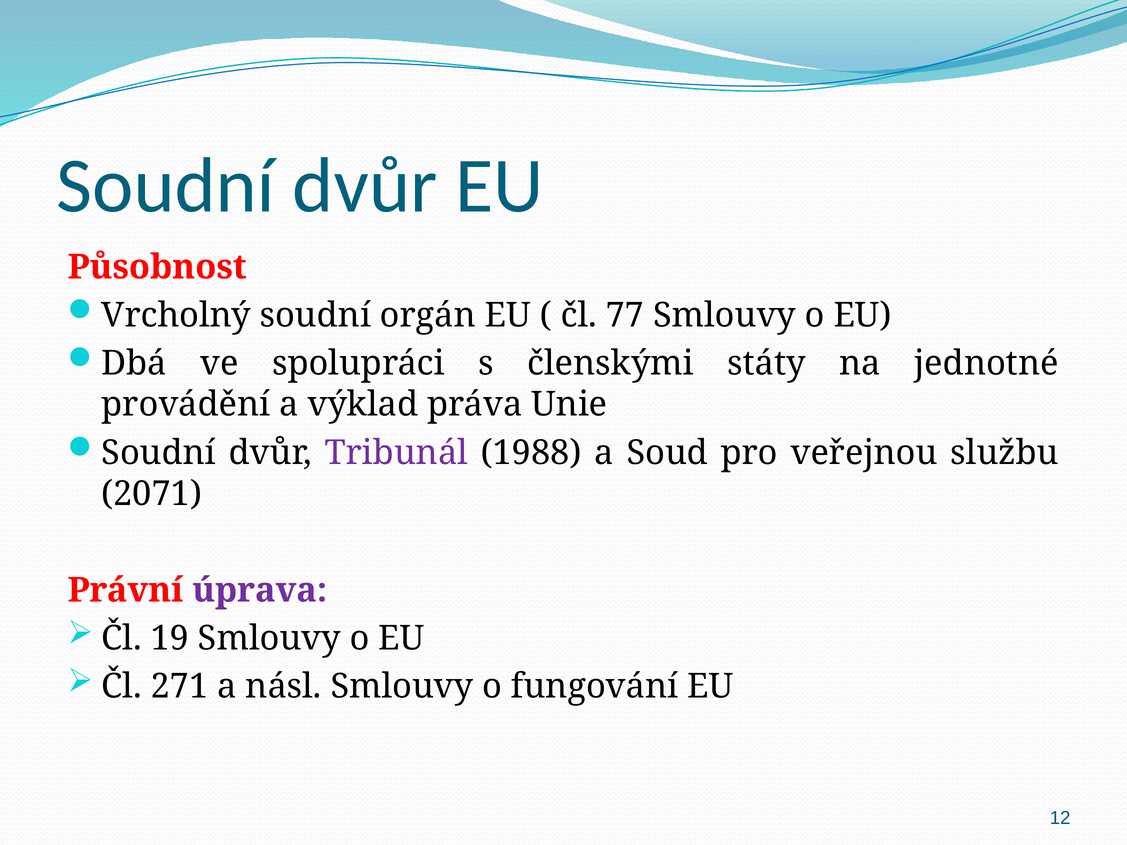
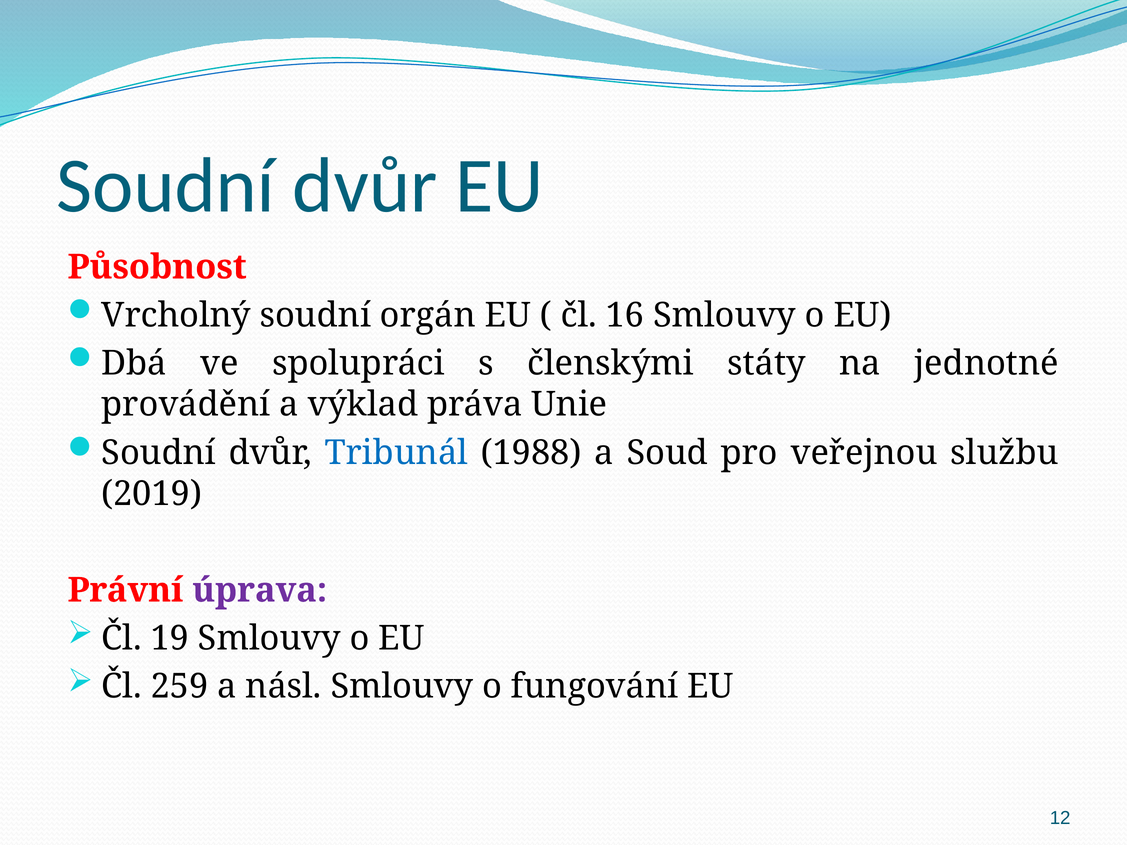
77: 77 -> 16
Tribunál colour: purple -> blue
2071: 2071 -> 2019
271: 271 -> 259
